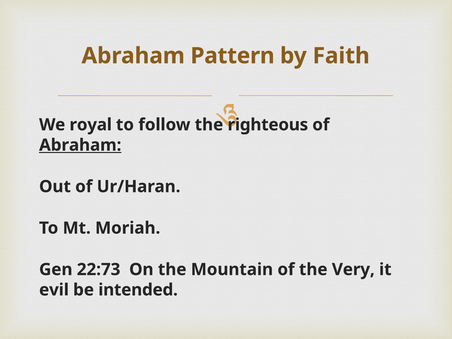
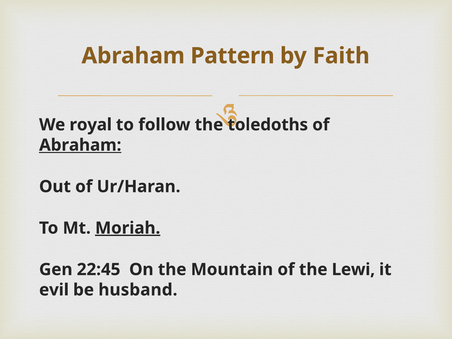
righteous: righteous -> toledoths
Moriah underline: none -> present
22:73: 22:73 -> 22:45
Very: Very -> Lewi
intended: intended -> husband
